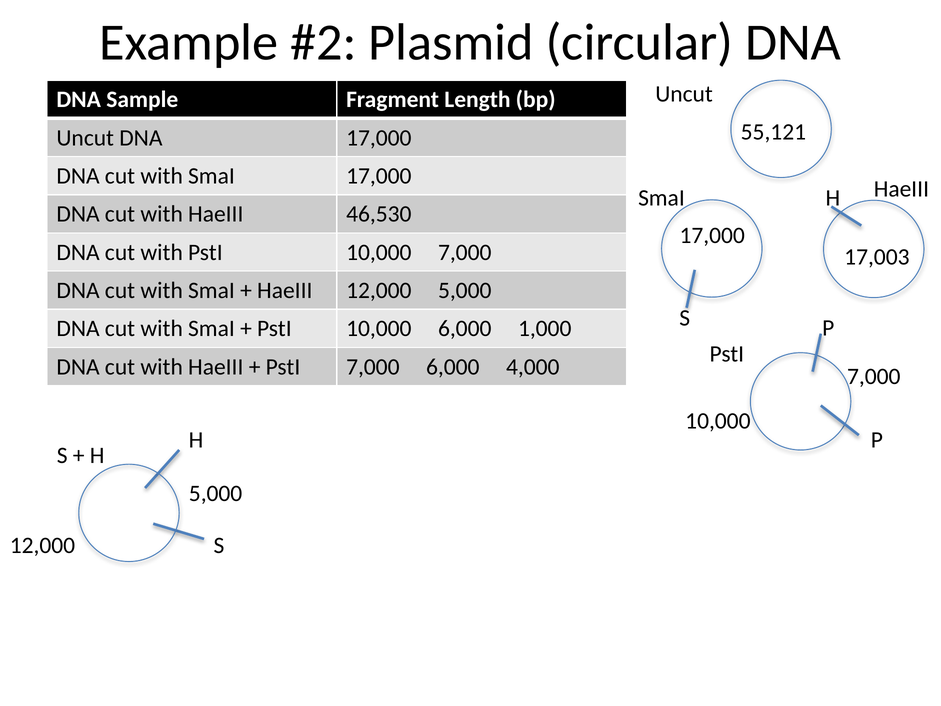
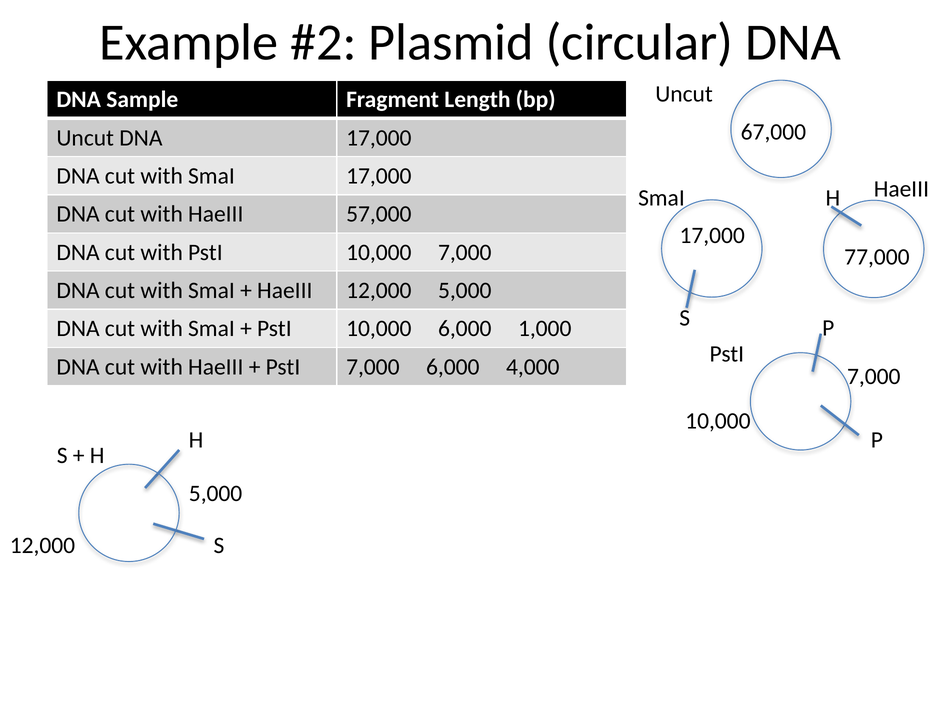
55,121: 55,121 -> 67,000
46,530: 46,530 -> 57,000
17,003: 17,003 -> 77,000
